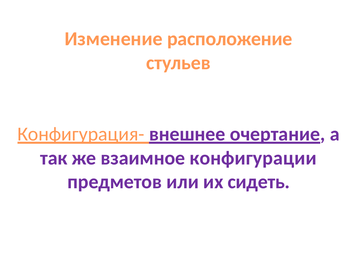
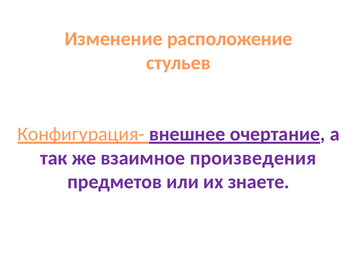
конфигурации: конфигурации -> произведения
сидеть: сидеть -> знаете
